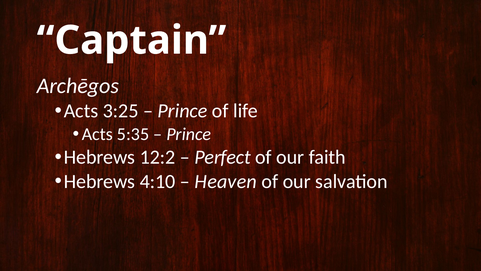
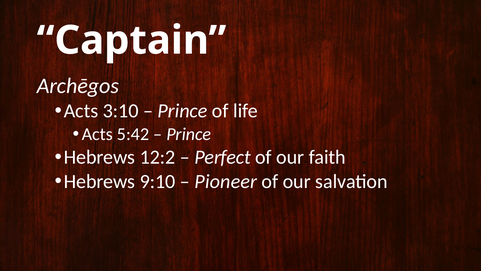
3:25: 3:25 -> 3:10
5:35: 5:35 -> 5:42
4:10: 4:10 -> 9:10
Heaven: Heaven -> Pioneer
